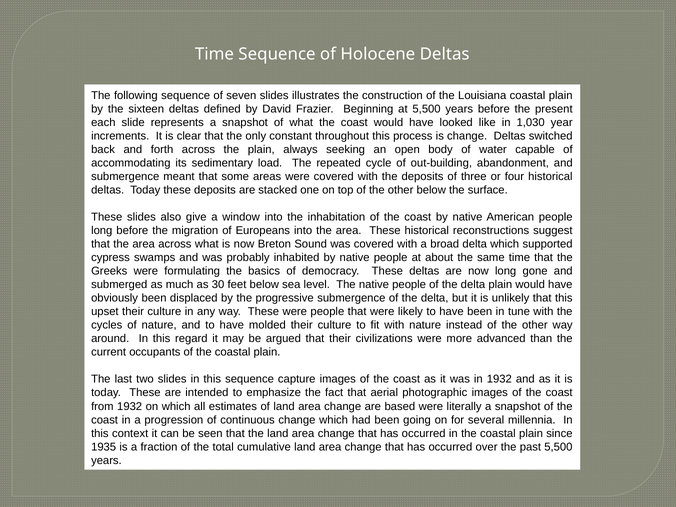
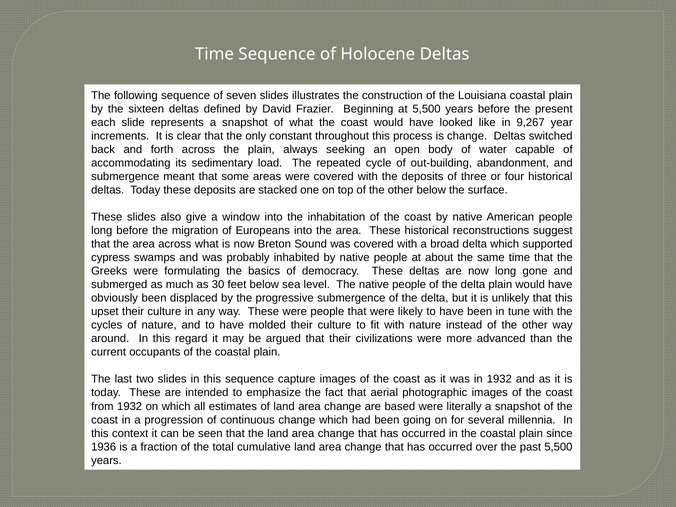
1,030: 1,030 -> 9,267
1935: 1935 -> 1936
